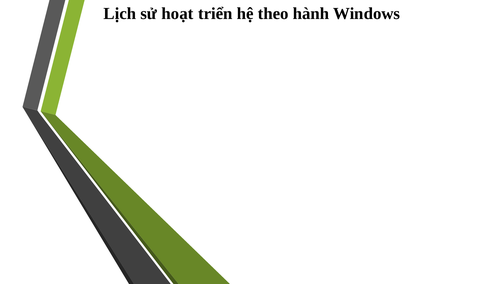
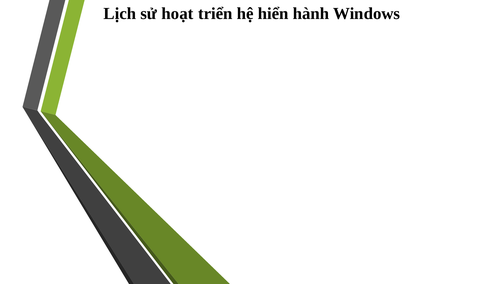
theo: theo -> hiển
